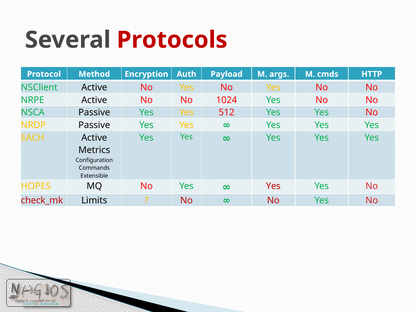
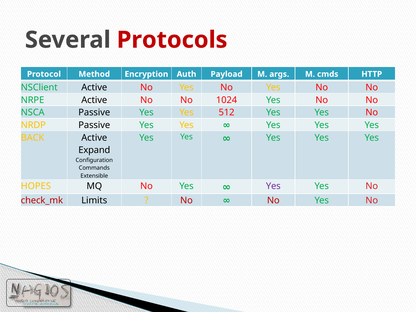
EACH: EACH -> BACK
Metrics: Metrics -> Expand
Yes at (273, 186) colour: red -> purple
